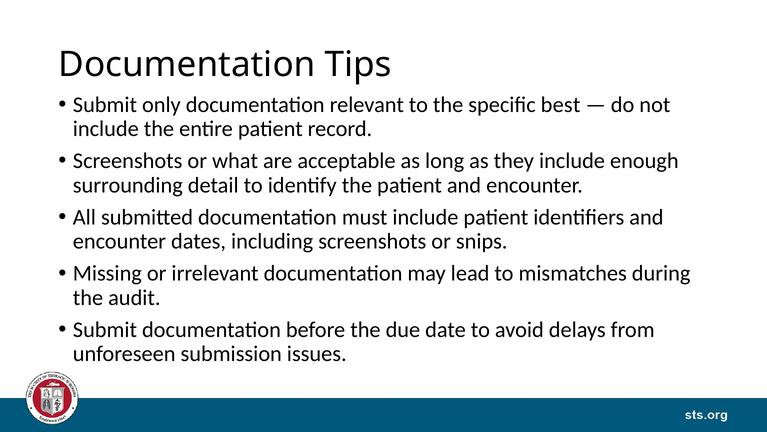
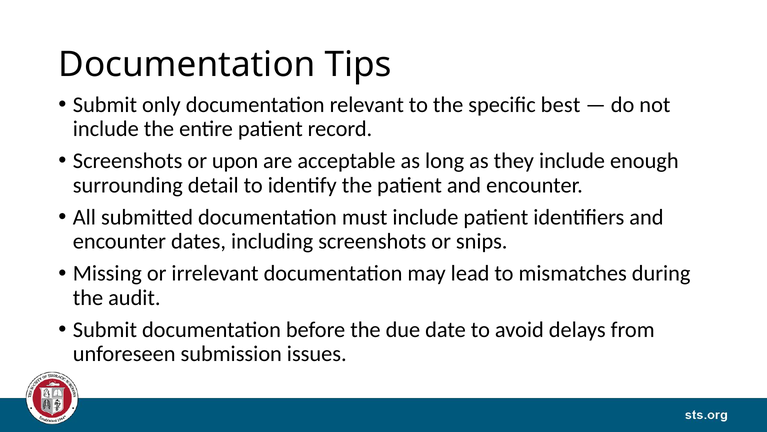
what: what -> upon
